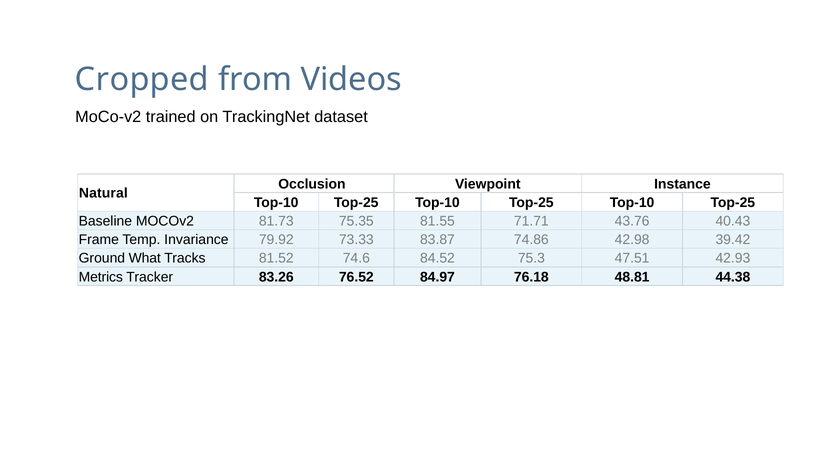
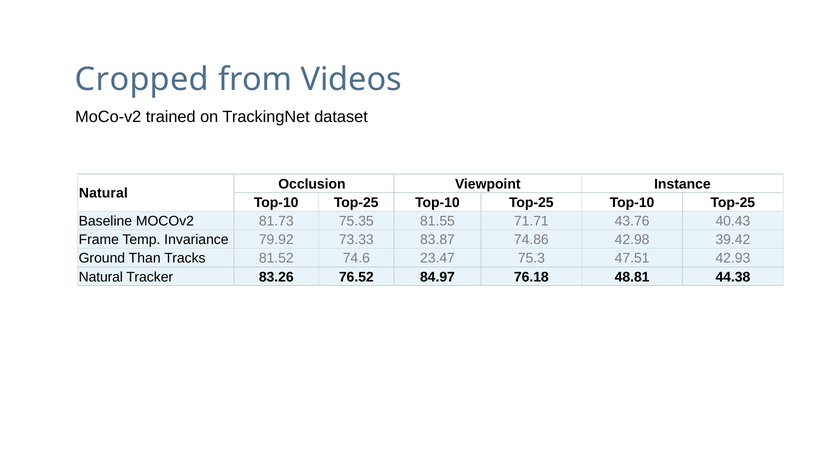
What: What -> Than
84.52: 84.52 -> 23.47
Metrics at (101, 277): Metrics -> Natural
